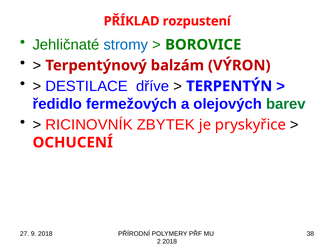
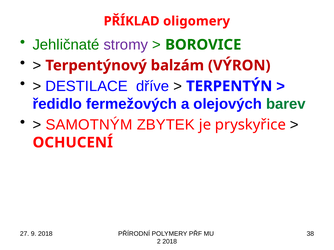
rozpustení: rozpustení -> oligomery
stromy colour: blue -> purple
RICINOVNÍK: RICINOVNÍK -> SAMOTNÝM
